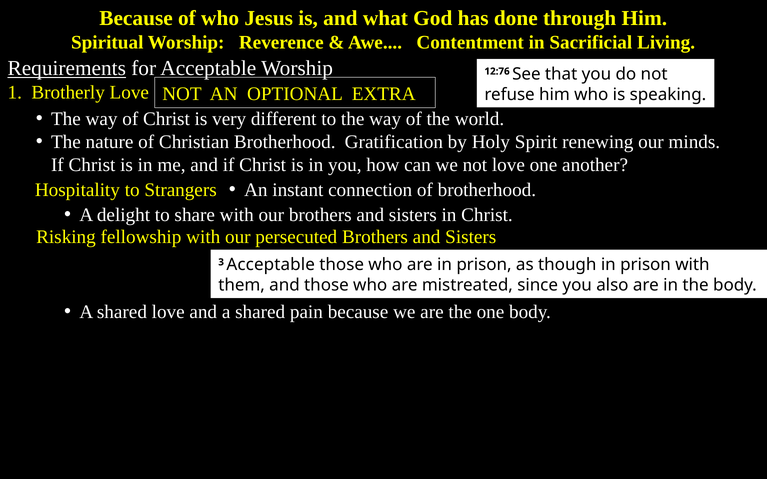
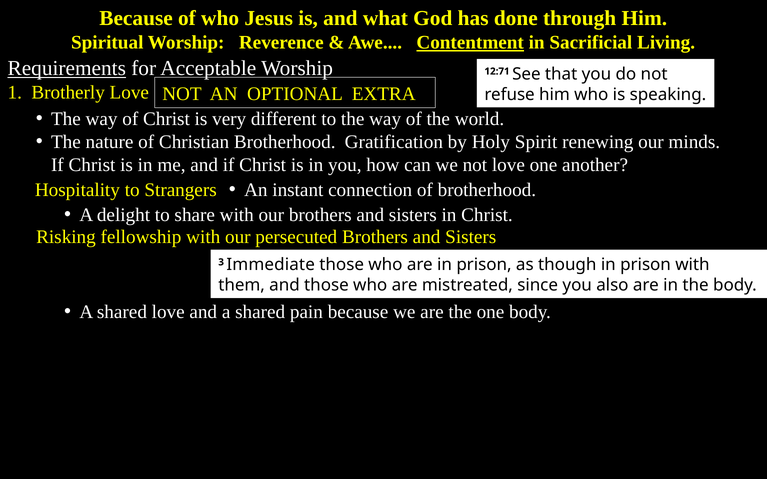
Contentment underline: none -> present
12:76: 12:76 -> 12:71
3 Acceptable: Acceptable -> Immediate
